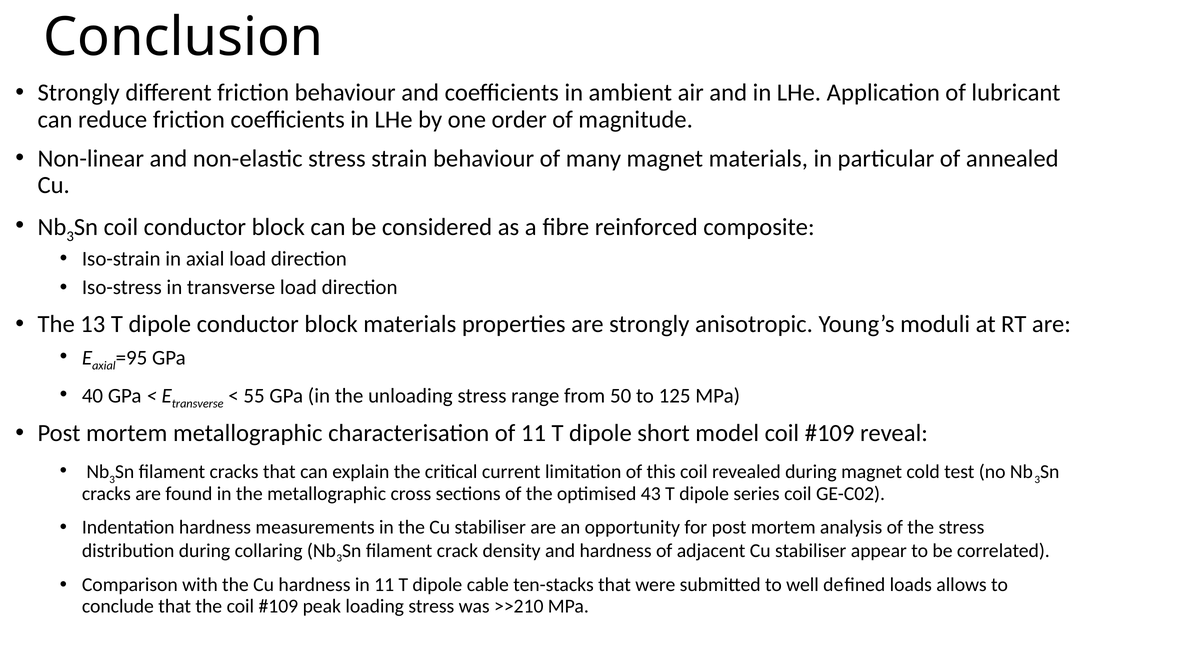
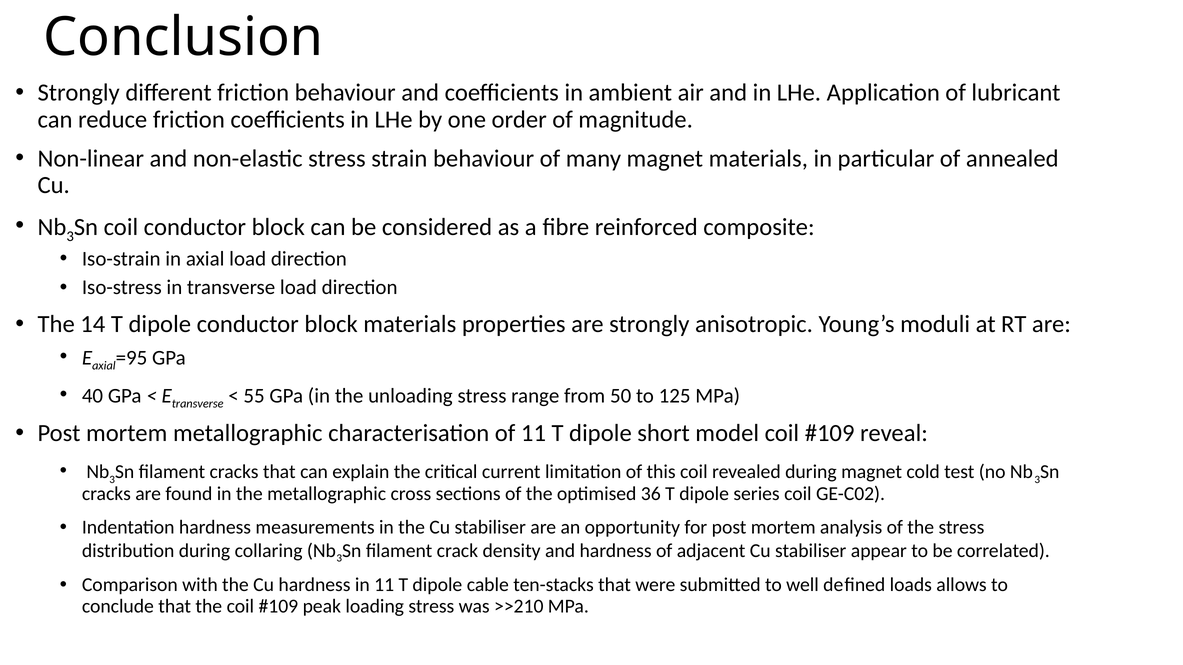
13: 13 -> 14
43: 43 -> 36
